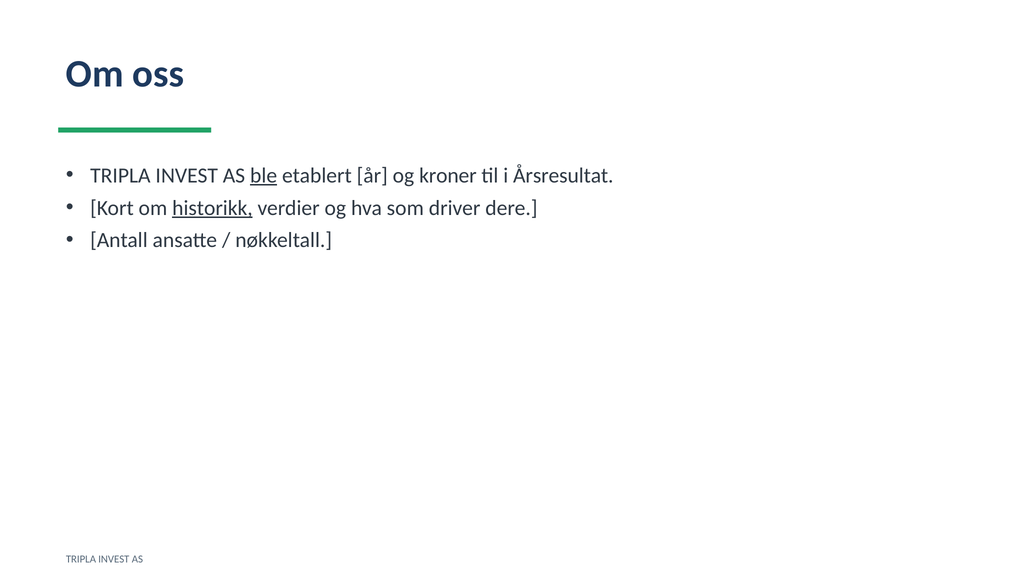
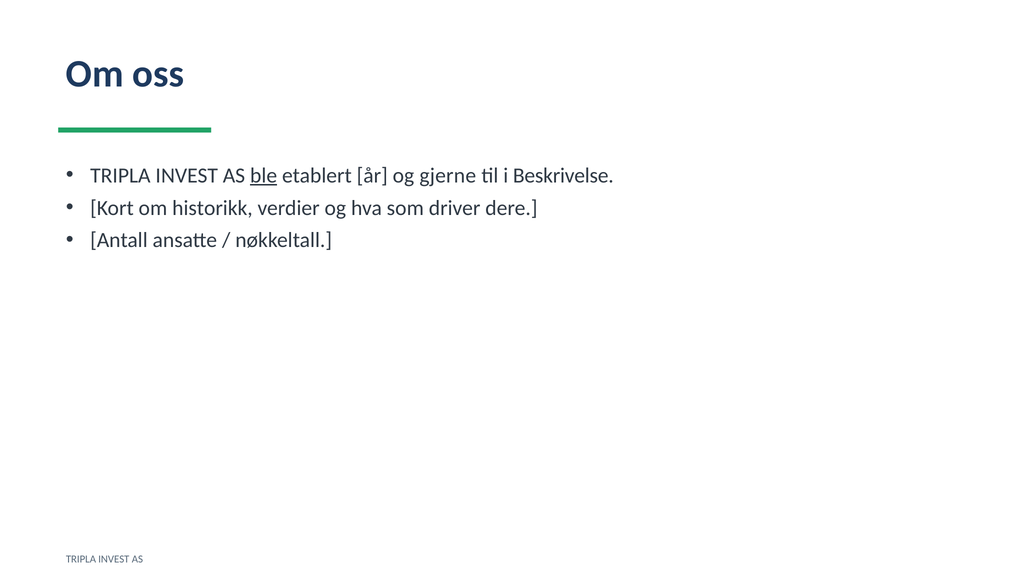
kroner: kroner -> gjerne
Årsresultat: Årsresultat -> Beskrivelse
historikk underline: present -> none
